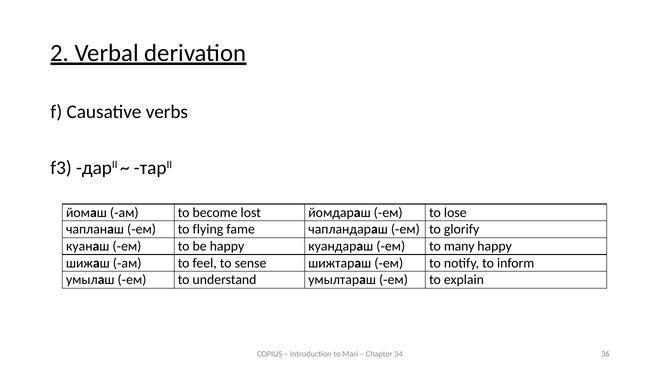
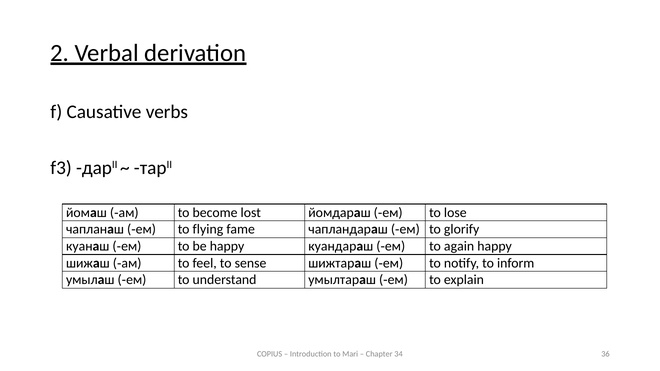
many: many -> again
